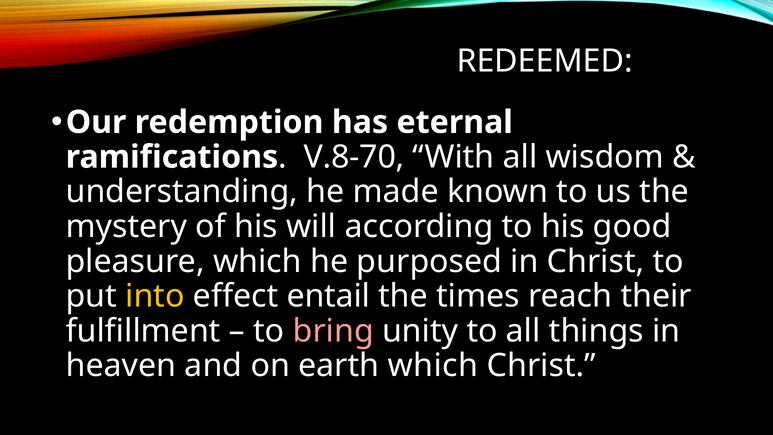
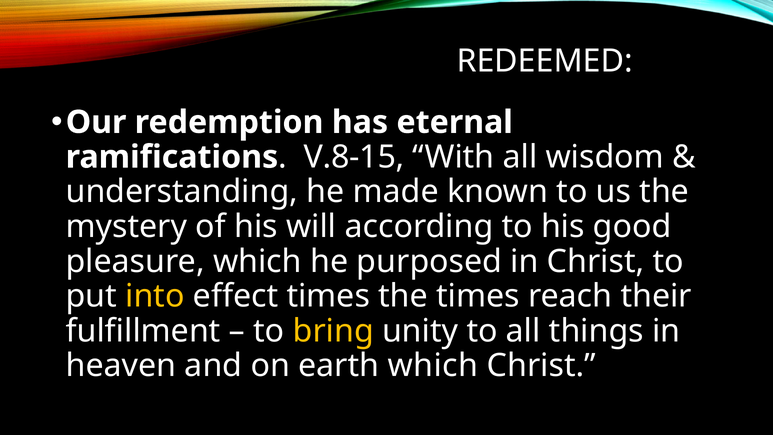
V.8-70: V.8-70 -> V.8-15
effect entail: entail -> times
bring colour: pink -> yellow
